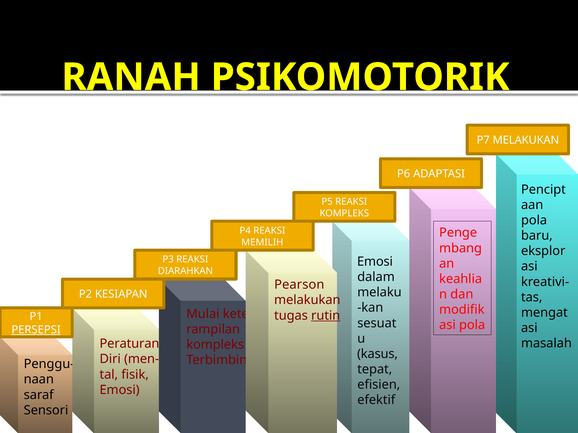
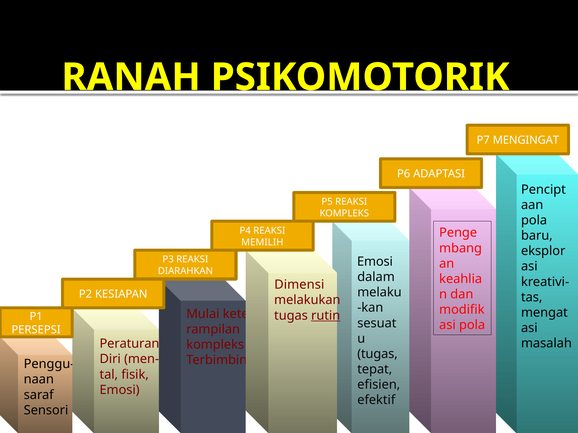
P7 MELAKUKAN: MELAKUKAN -> MENGINGAT
Pearson: Pearson -> Dimensi
PERSEPSI underline: present -> none
kasus at (377, 354): kasus -> tugas
